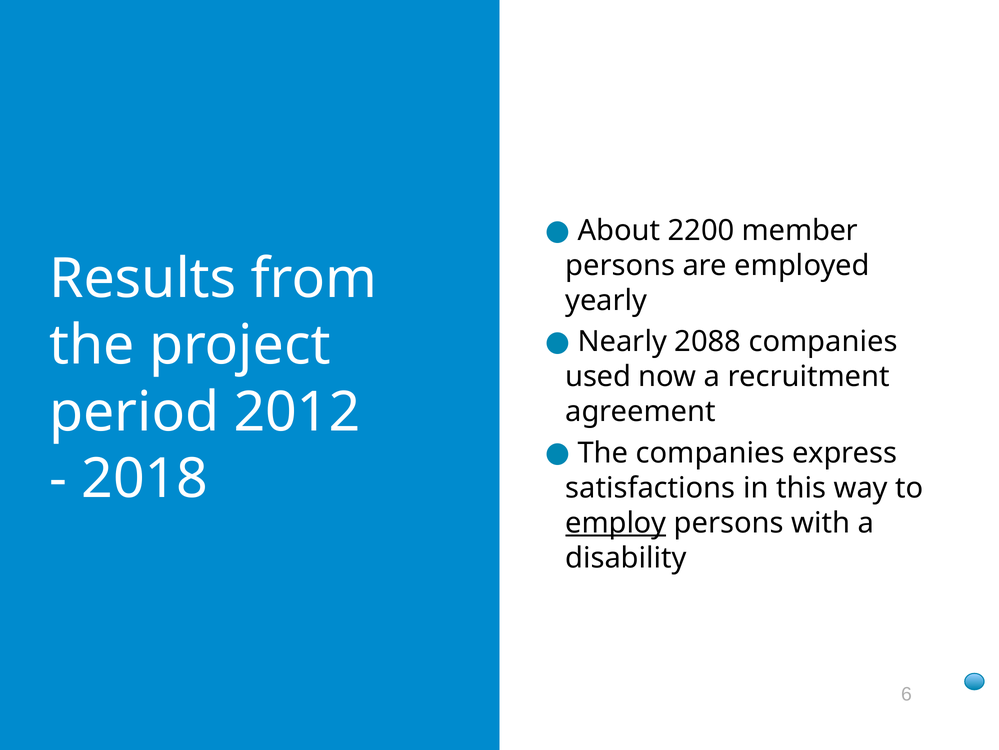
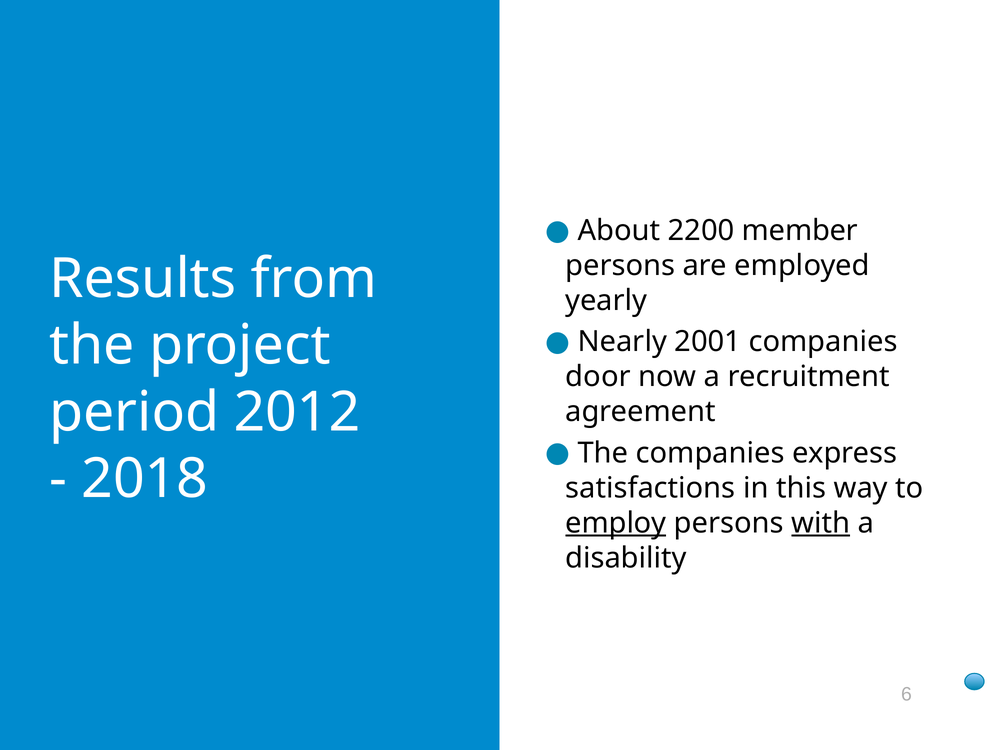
2088: 2088 -> 2001
used: used -> door
with underline: none -> present
